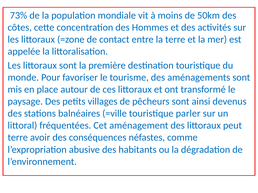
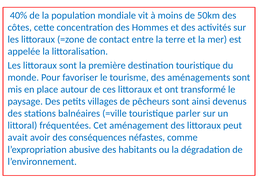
73%: 73% -> 40%
terre at (18, 138): terre -> avait
